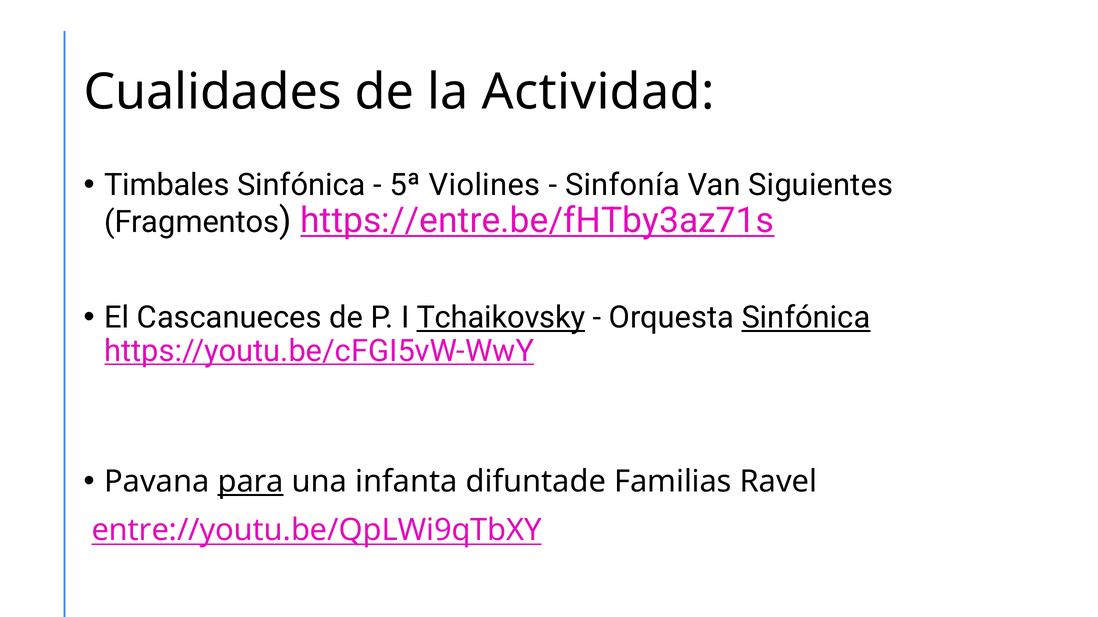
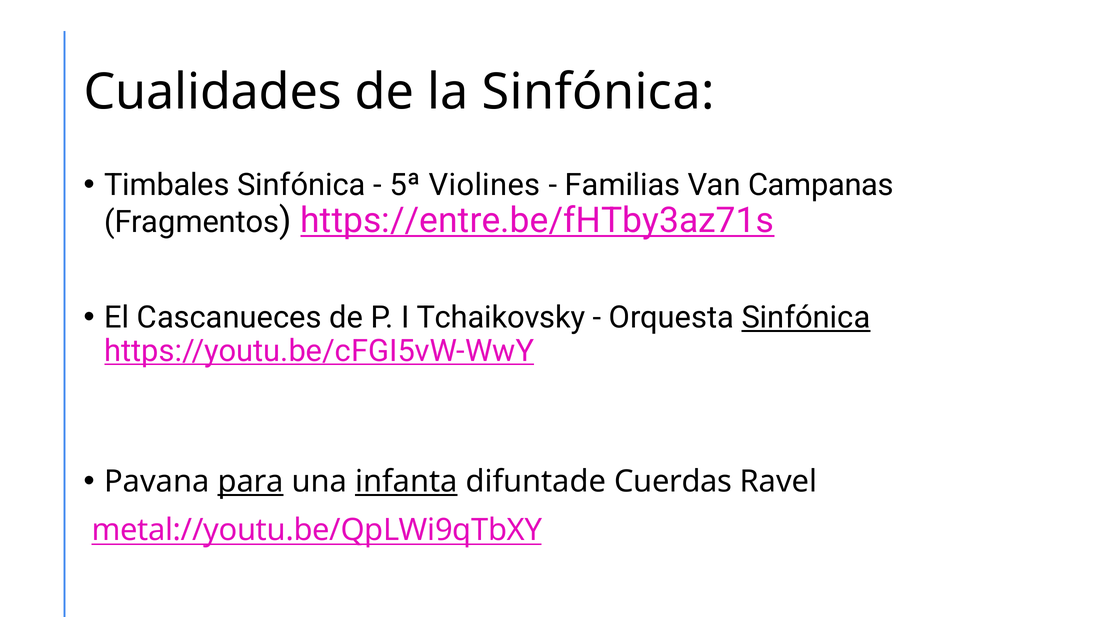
la Actividad: Actividad -> Sinfónica
Sinfonía: Sinfonía -> Familias
Siguientes: Siguientes -> Campanas
Tchaikovsky underline: present -> none
infanta underline: none -> present
Familias: Familias -> Cuerdas
entre://youtu.be/QpLWi9qTbXY: entre://youtu.be/QpLWi9qTbXY -> metal://youtu.be/QpLWi9qTbXY
